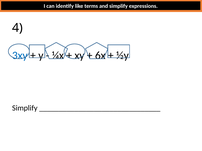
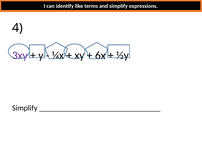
3xy colour: blue -> purple
